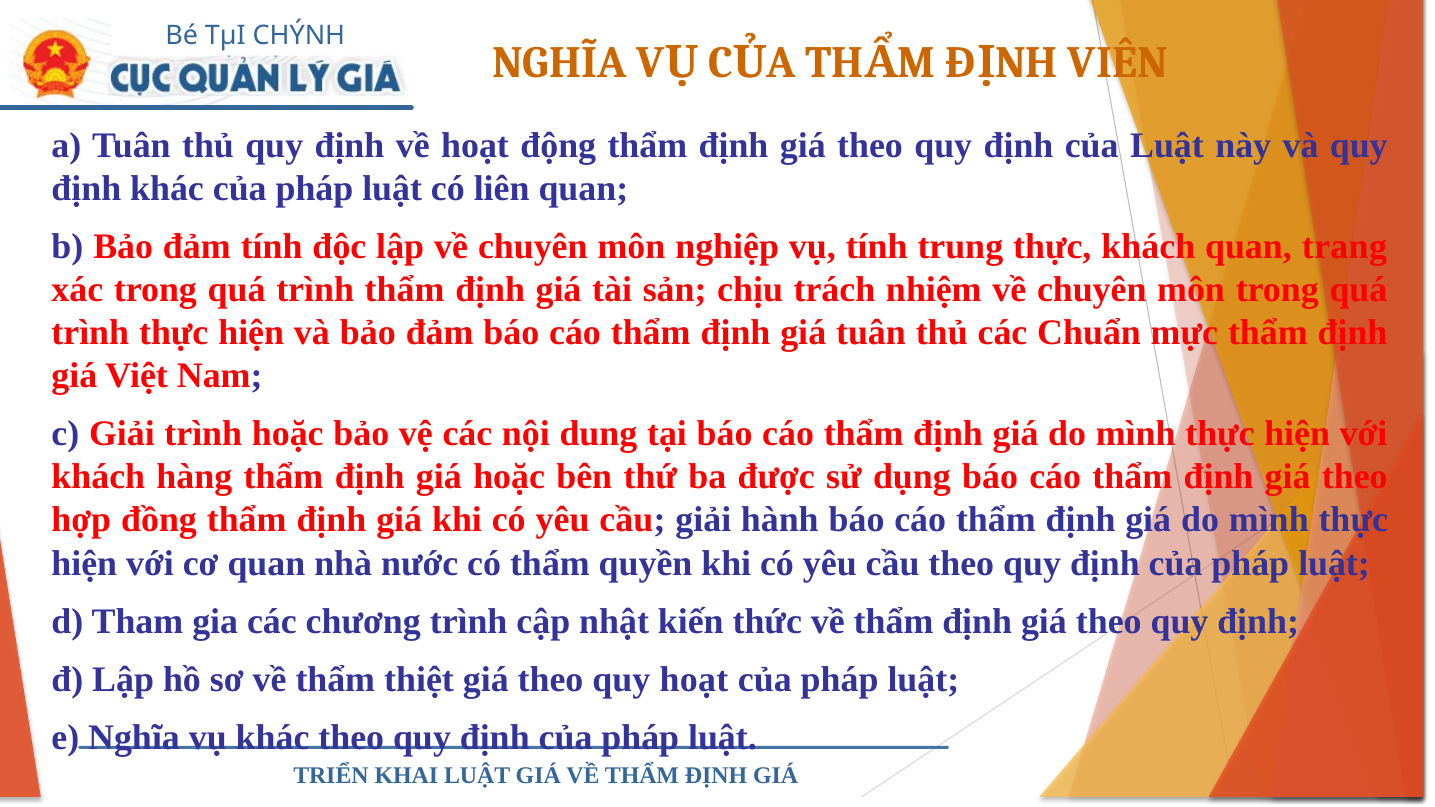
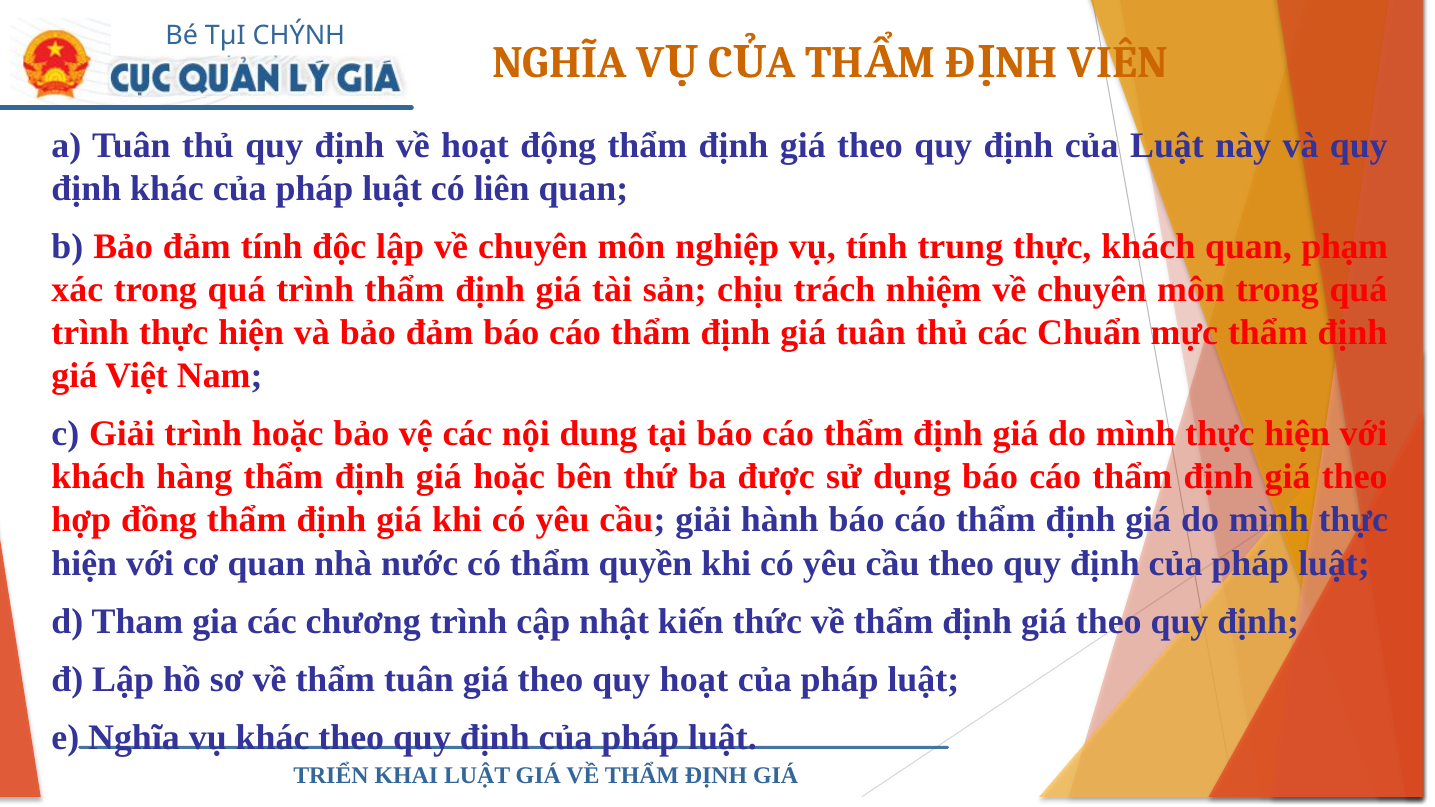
trang: trang -> phạm
thẩm thiệt: thiệt -> tuân
